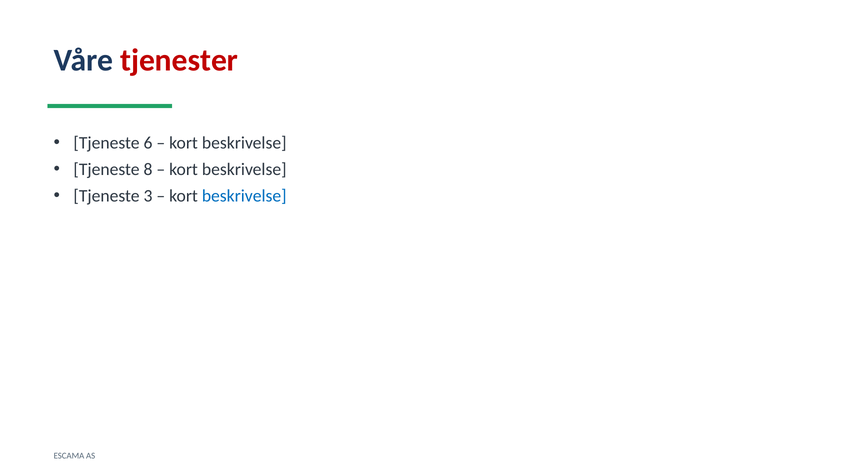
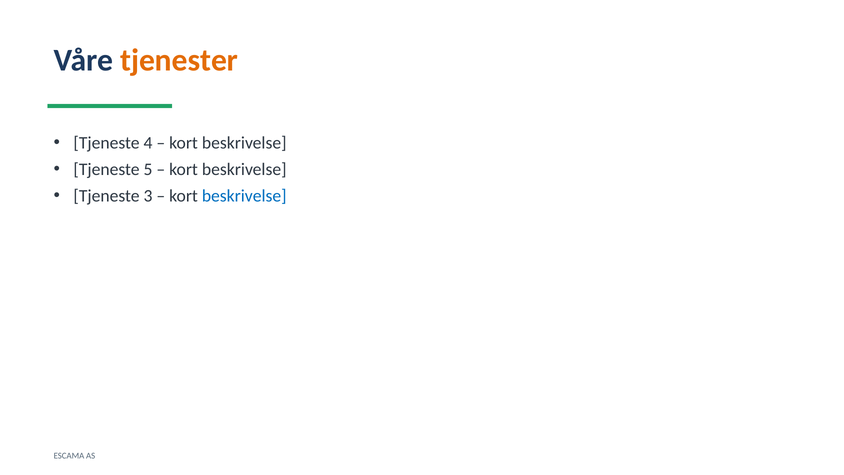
tjenester colour: red -> orange
6: 6 -> 4
8: 8 -> 5
